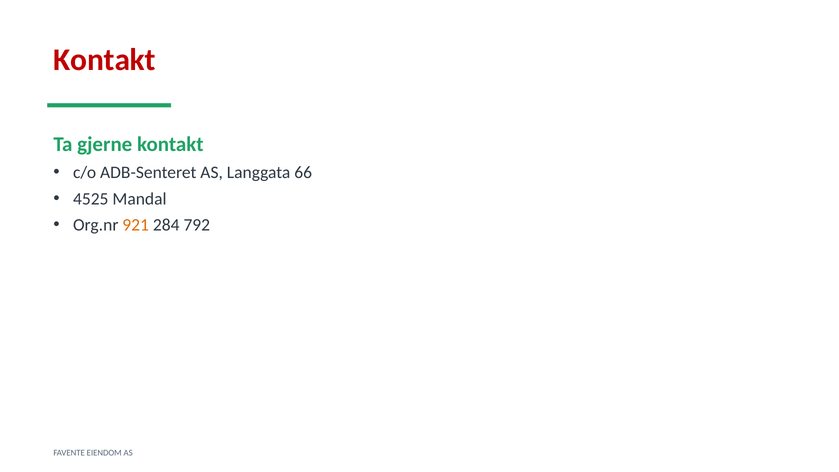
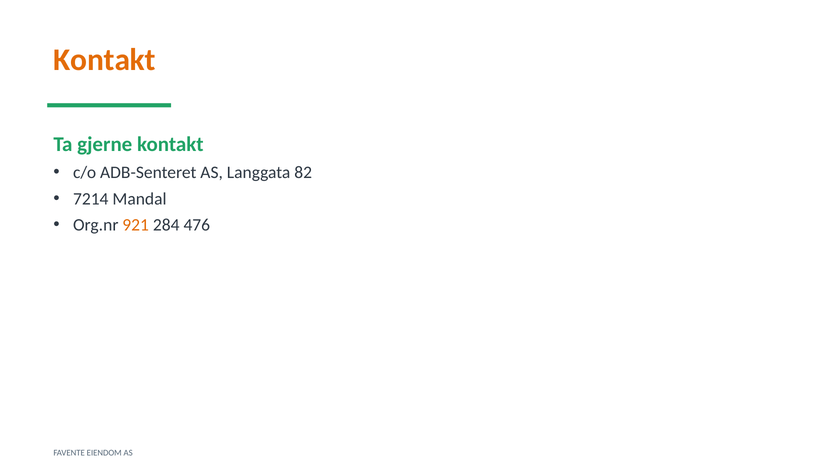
Kontakt at (105, 60) colour: red -> orange
66: 66 -> 82
4525: 4525 -> 7214
792: 792 -> 476
